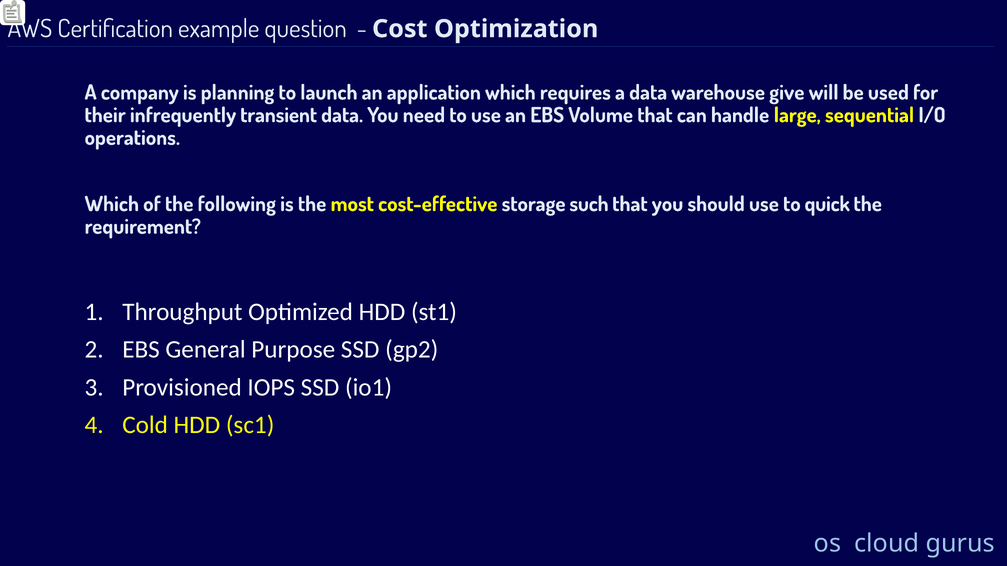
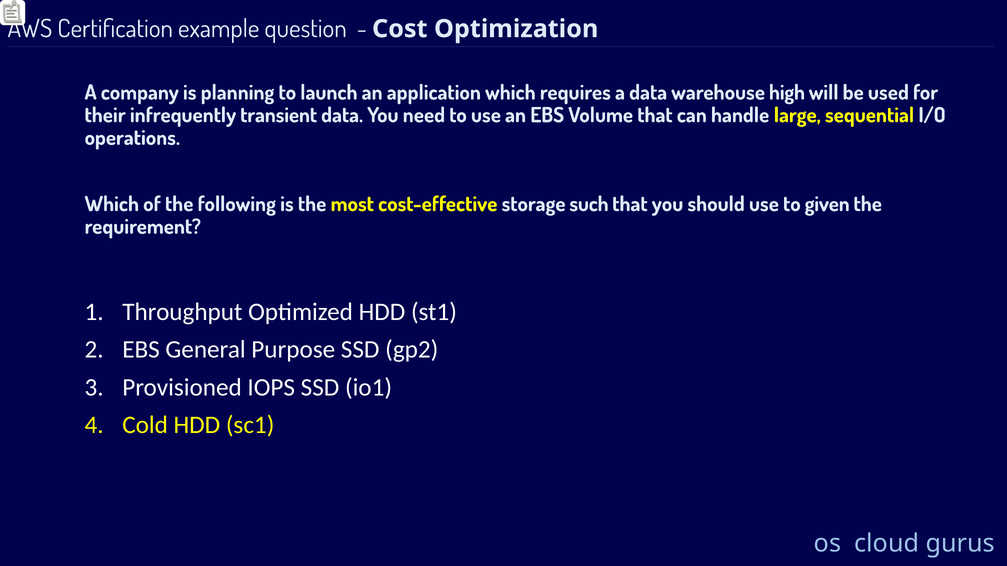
give: give -> high
quick: quick -> given
